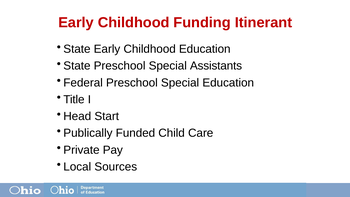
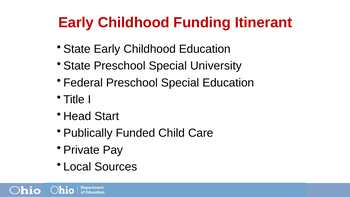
Assistants: Assistants -> University
